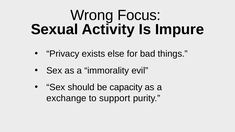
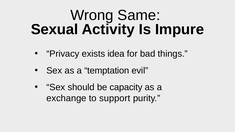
Focus: Focus -> Same
else: else -> idea
immorality: immorality -> temptation
